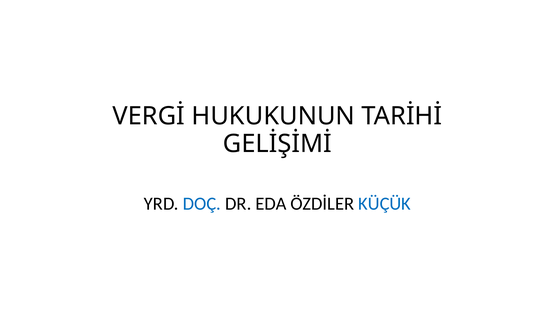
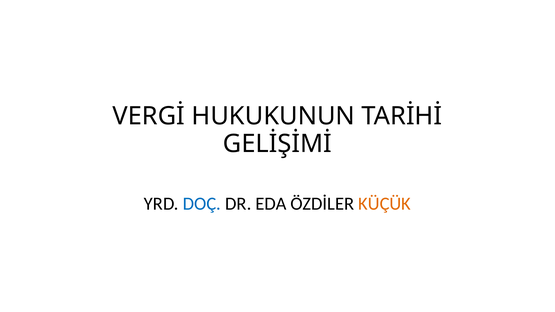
KÜÇÜK colour: blue -> orange
